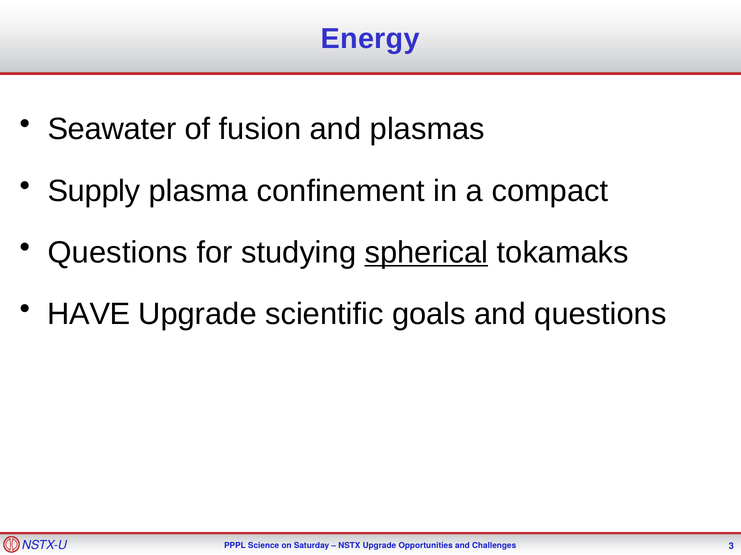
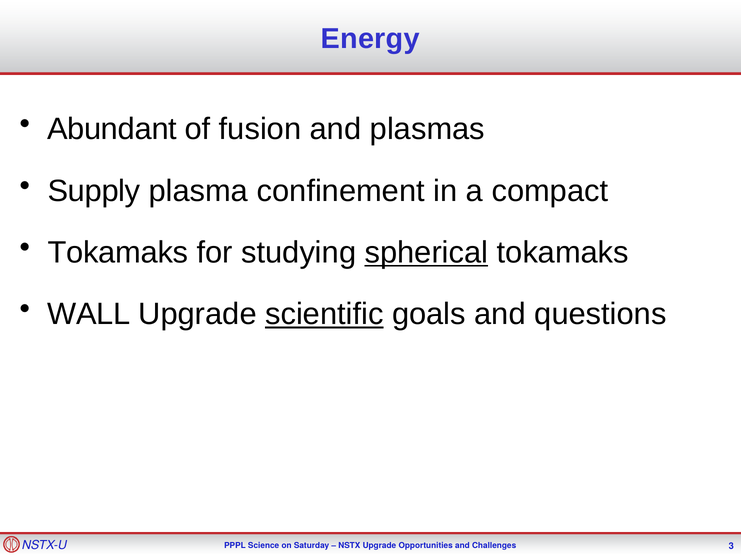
Seawater: Seawater -> Abundant
Questions at (118, 253): Questions -> Tokamaks
HAVE: HAVE -> WALL
scientific underline: none -> present
